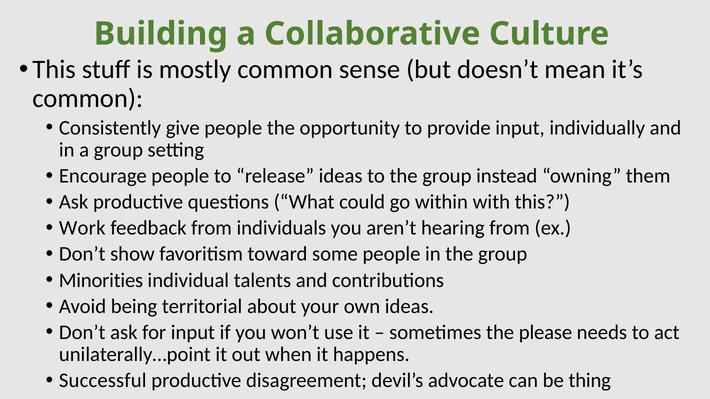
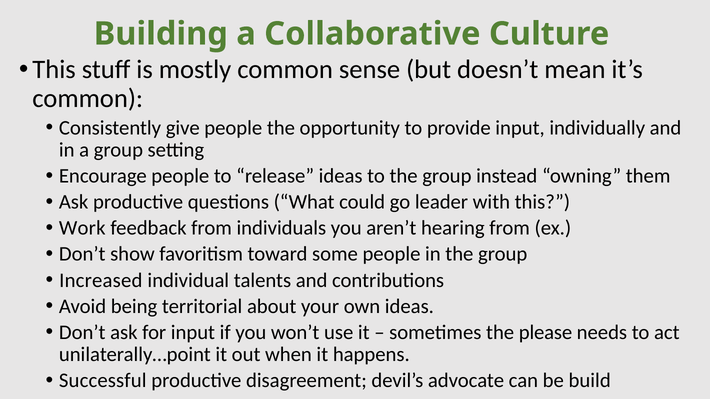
within: within -> leader
Minorities: Minorities -> Increased
thing: thing -> build
